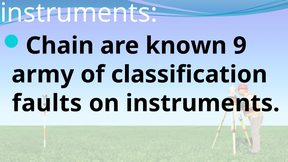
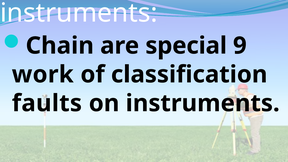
known: known -> special
army: army -> work
